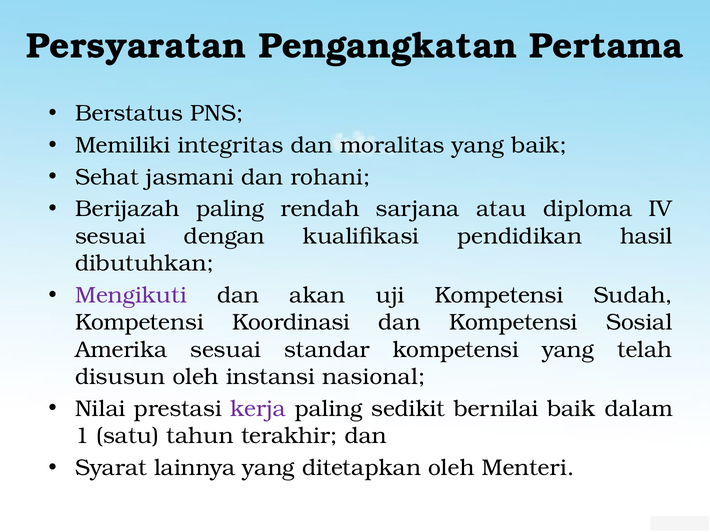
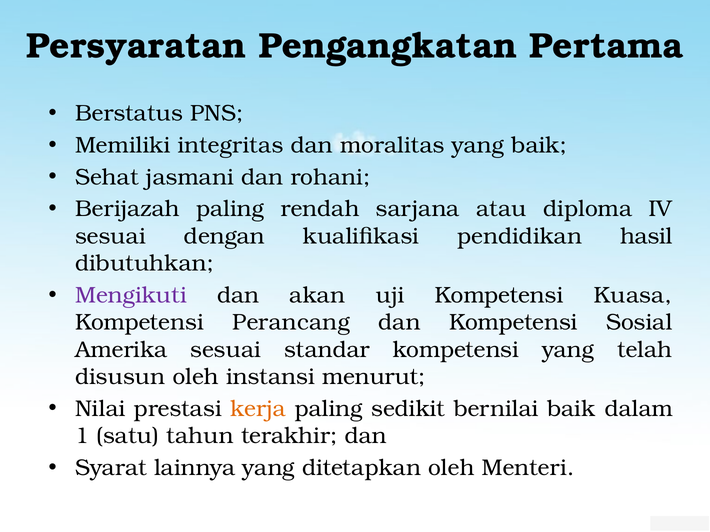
Sudah: Sudah -> Kuasa
Koordinasi: Koordinasi -> Perancang
nasional: nasional -> menurut
kerja colour: purple -> orange
